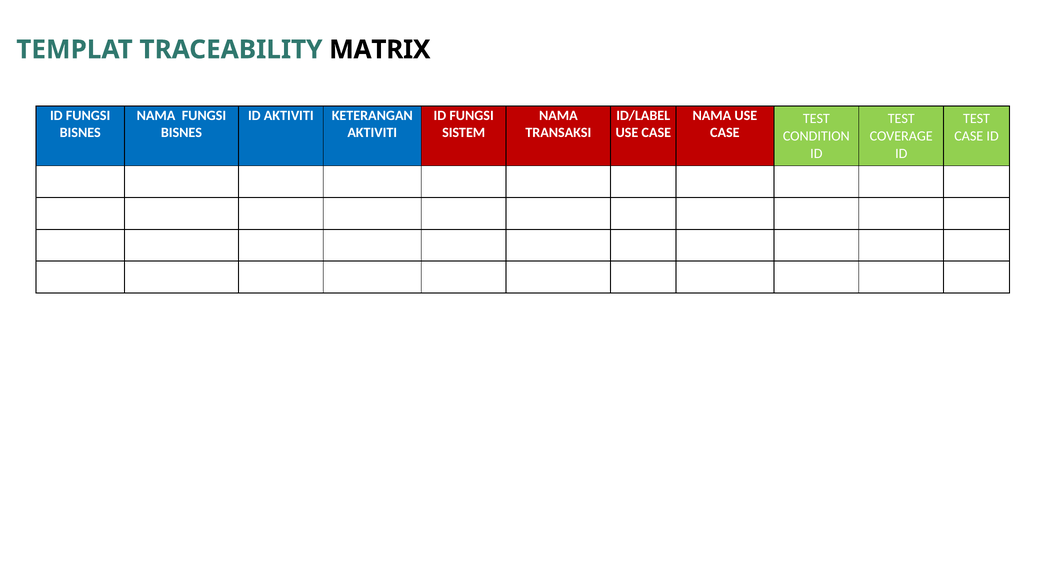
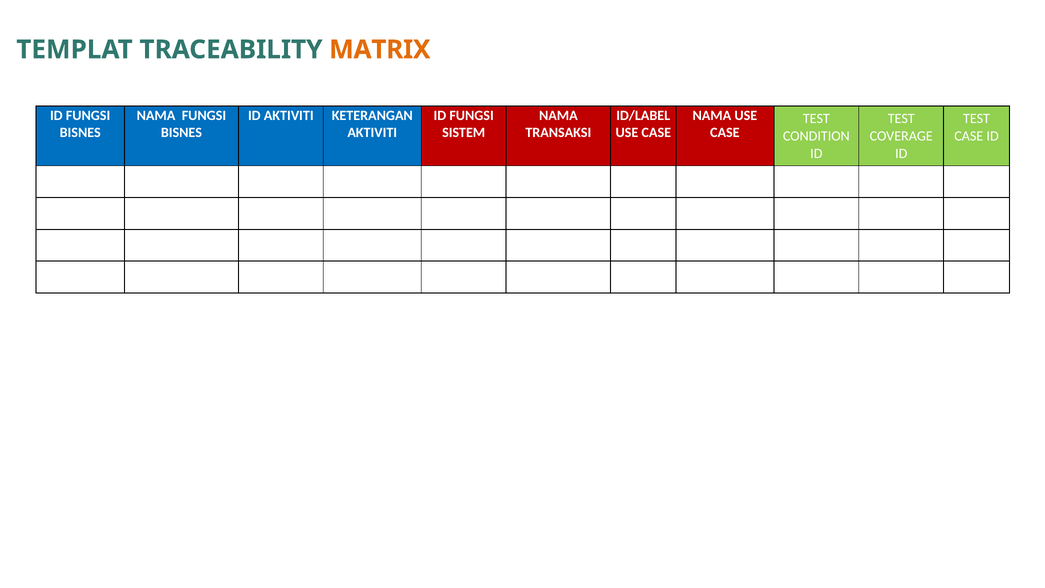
MATRIX colour: black -> orange
